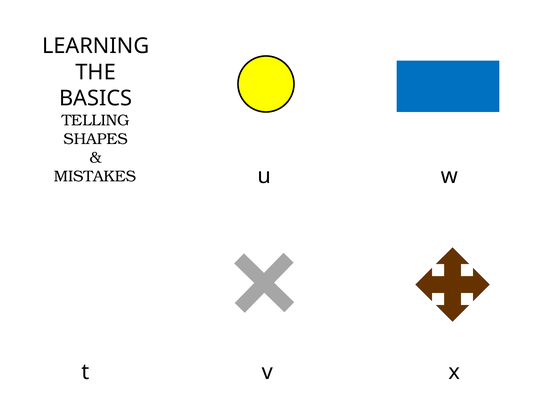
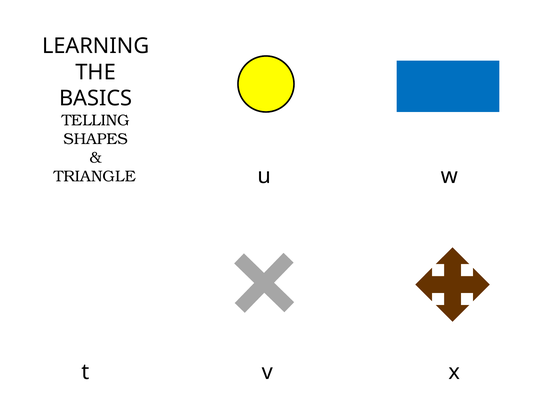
MISTAKES: MISTAKES -> TRIANGLE
